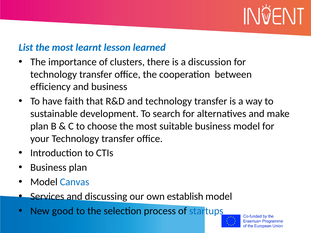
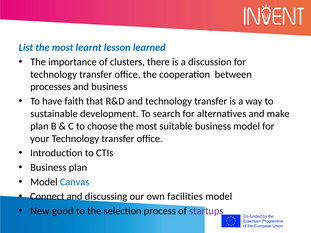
efficiency: efficiency -> processes
Services: Services -> Connect
establish: establish -> facilities
startups colour: blue -> purple
